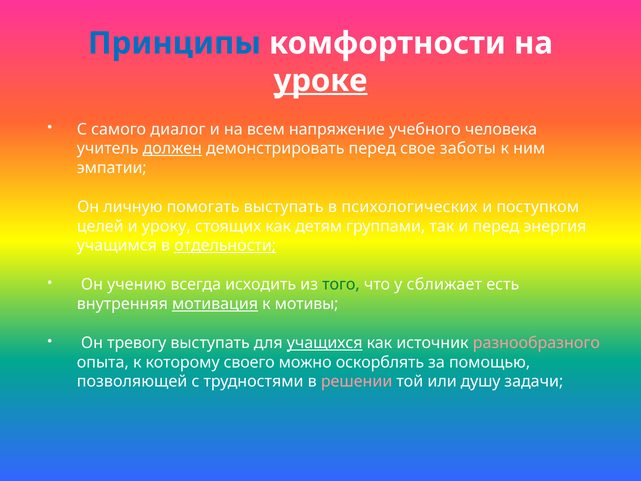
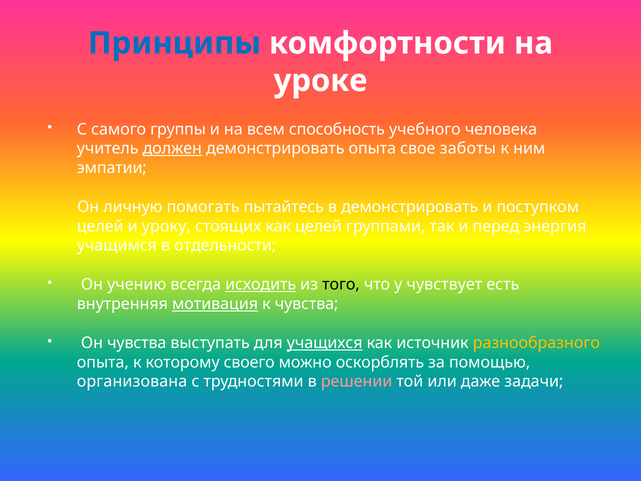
уроке underline: present -> none
диалог: диалог -> группы
напряжение: напряжение -> способность
демонстрировать перед: перед -> опыта
помогать выступать: выступать -> пытайтесь
в психологических: психологических -> демонстрировать
как детям: детям -> целей
отдельности underline: present -> none
исходить underline: none -> present
того colour: green -> black
сближает: сближает -> чувствует
к мотивы: мотивы -> чувства
Он тревогу: тревогу -> чувства
разнообразного colour: pink -> yellow
позволяющей: позволяющей -> организована
душу: душу -> даже
